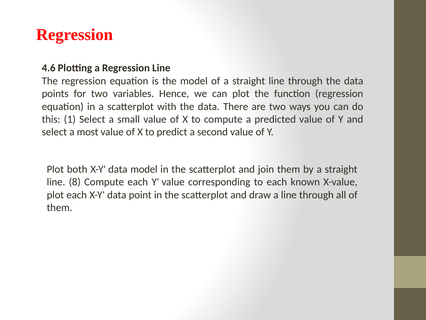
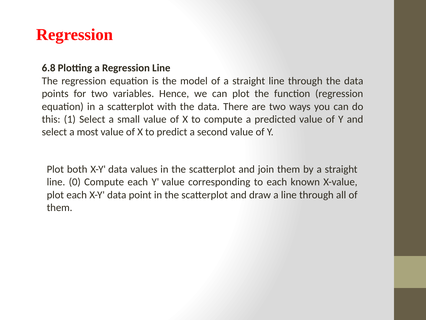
4.6: 4.6 -> 6.8
data model: model -> values
8: 8 -> 0
